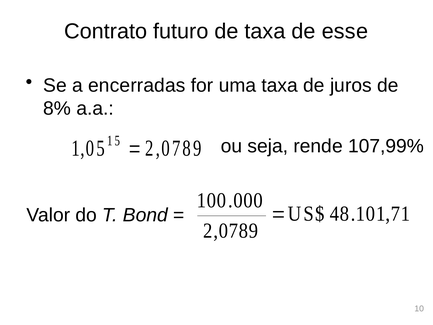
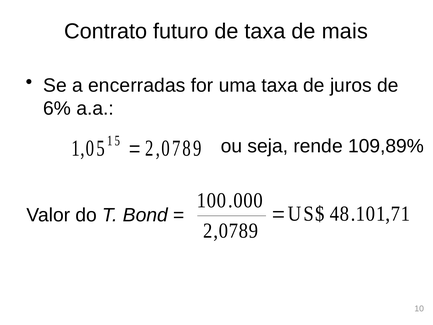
esse: esse -> mais
8%: 8% -> 6%
107,99%: 107,99% -> 109,89%
